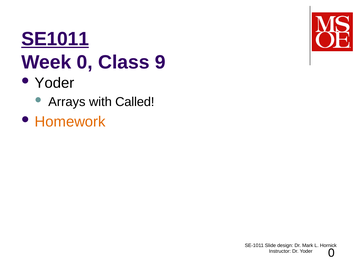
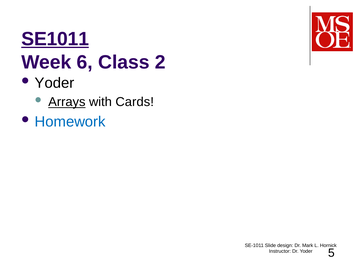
Week 0: 0 -> 6
9: 9 -> 2
Arrays underline: none -> present
Called: Called -> Cards
Homework colour: orange -> blue
Yoder 0: 0 -> 5
